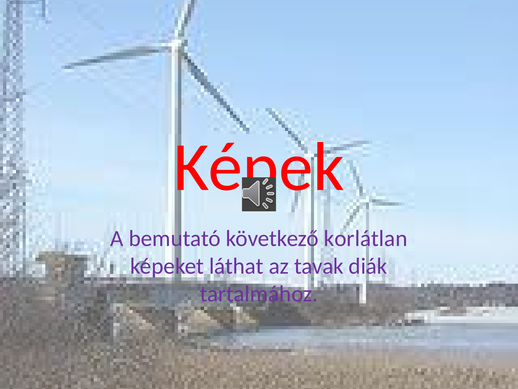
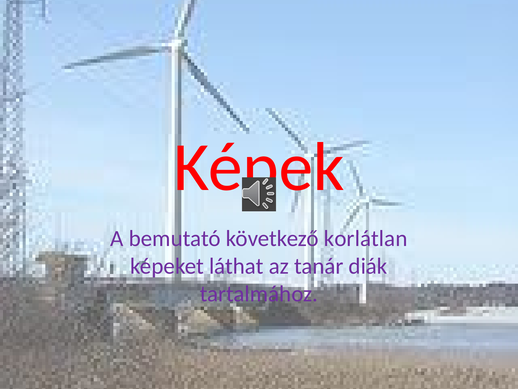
tavak: tavak -> tanár
